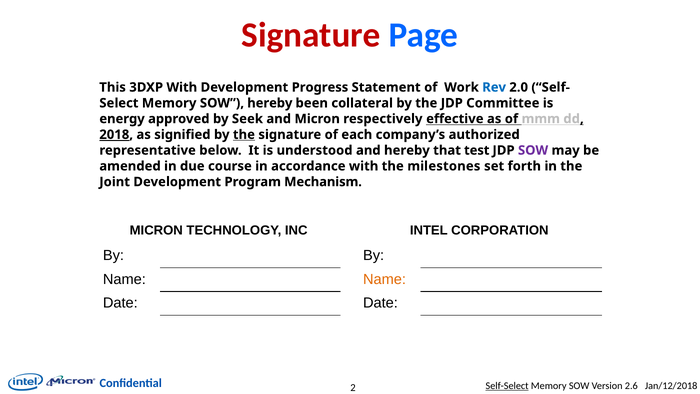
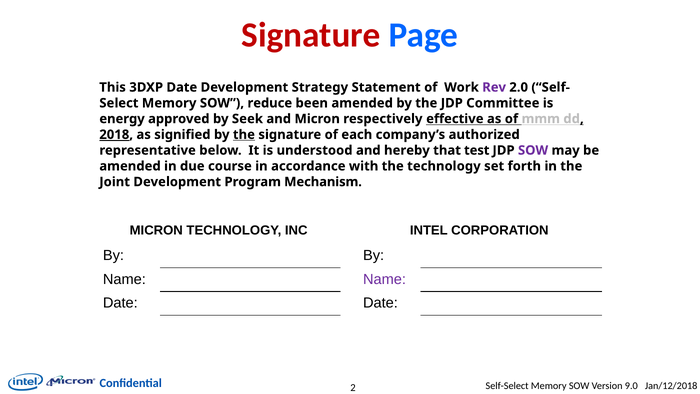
3DXP With: With -> Date
Progress: Progress -> Strategy
Rev colour: blue -> purple
SOW hereby: hereby -> reduce
been collateral: collateral -> amended
the milestones: milestones -> technology
Name at (385, 279) colour: orange -> purple
Self-Select underline: present -> none
2.6: 2.6 -> 9.0
